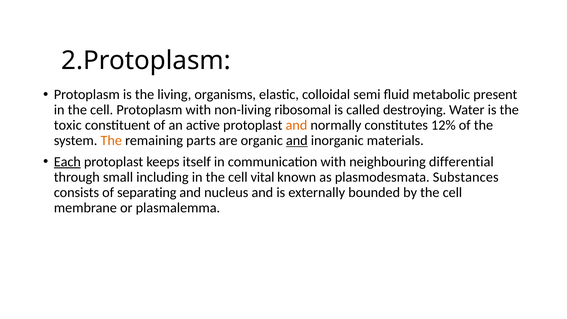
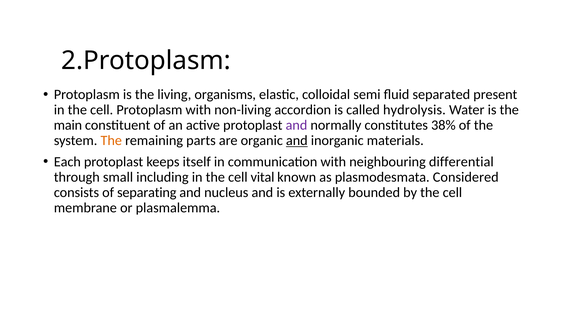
metabolic: metabolic -> separated
ribosomal: ribosomal -> accordion
destroying: destroying -> hydrolysis
toxic: toxic -> main
and at (296, 125) colour: orange -> purple
12%: 12% -> 38%
Each underline: present -> none
Substances: Substances -> Considered
